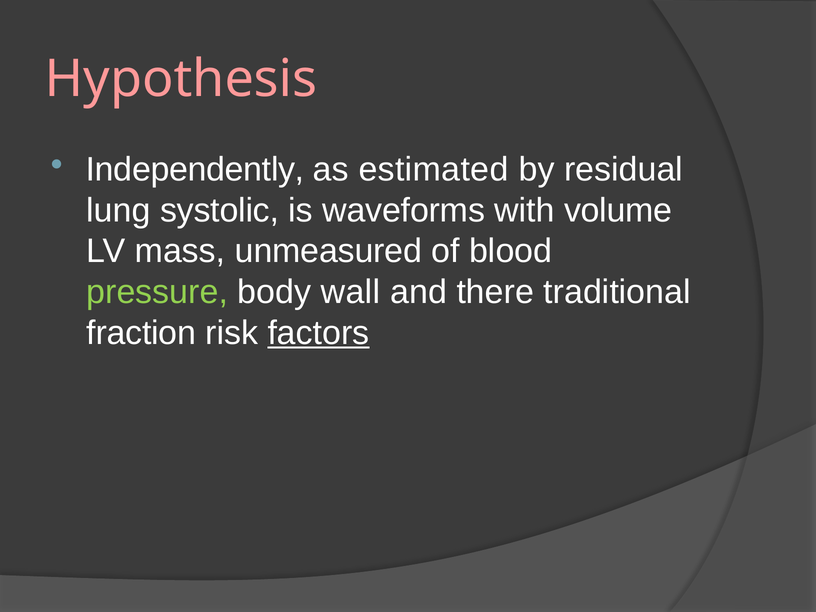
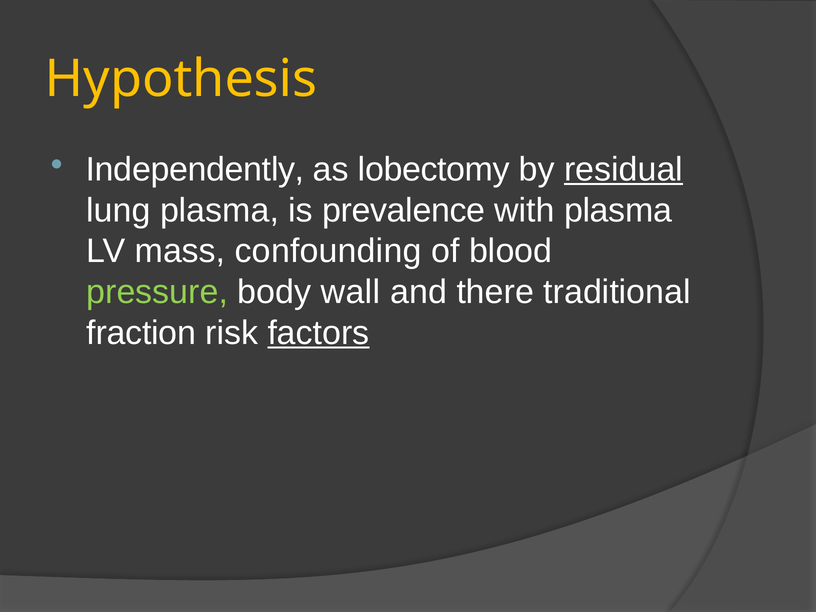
Hypothesis colour: pink -> yellow
estimated: estimated -> lobectomy
residual underline: none -> present
lung systolic: systolic -> plasma
waveforms: waveforms -> prevalence
with volume: volume -> plasma
unmeasured: unmeasured -> confounding
